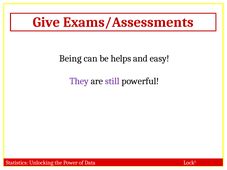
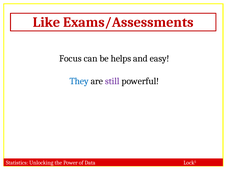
Give: Give -> Like
Being: Being -> Focus
They colour: purple -> blue
